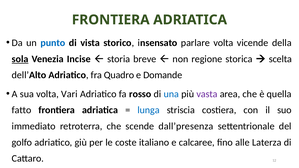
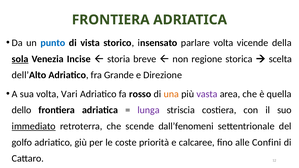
Quadro: Quadro -> Grande
Domande: Domande -> Direzione
una colour: blue -> orange
fatto: fatto -> dello
lunga colour: blue -> purple
immediato underline: none -> present
dall’presenza: dall’presenza -> dall’fenomeni
italiano: italiano -> priorità
Laterza: Laterza -> Confini
